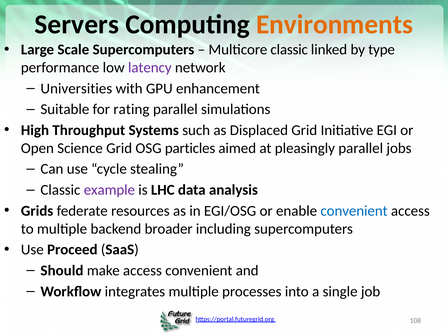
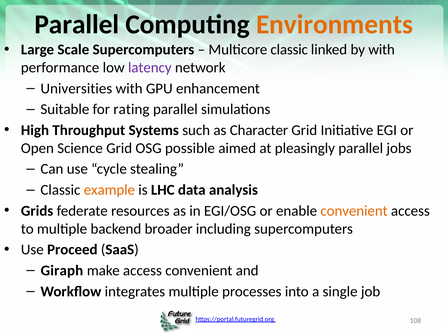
Servers at (77, 24): Servers -> Parallel
by type: type -> with
Displaced: Displaced -> Character
particles: particles -> possible
example colour: purple -> orange
convenient at (354, 211) colour: blue -> orange
Should: Should -> Giraph
